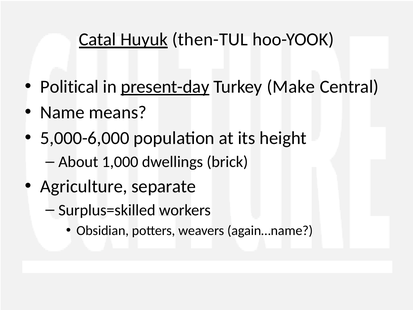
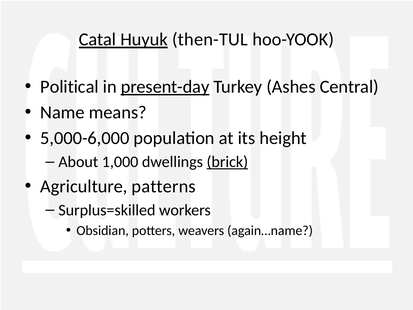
Make: Make -> Ashes
brick underline: none -> present
separate: separate -> patterns
